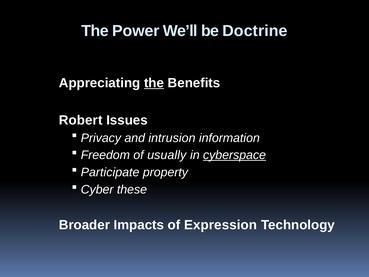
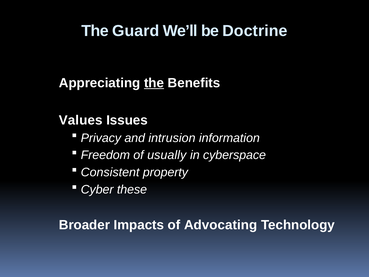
Power: Power -> Guard
Robert: Robert -> Values
cyberspace underline: present -> none
Participate: Participate -> Consistent
Expression: Expression -> Advocating
